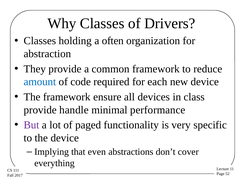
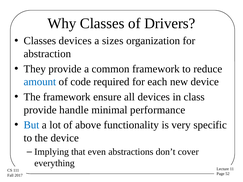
Classes holding: holding -> devices
often: often -> sizes
But colour: purple -> blue
paged: paged -> above
